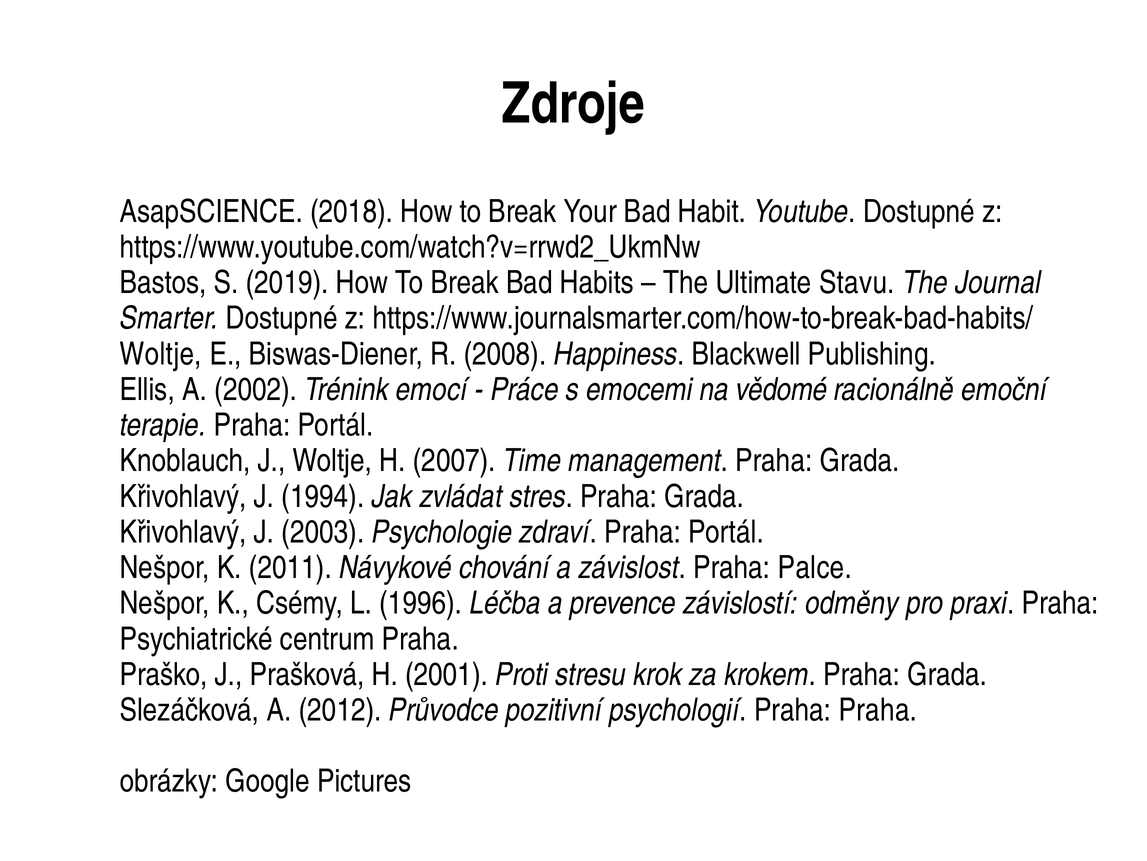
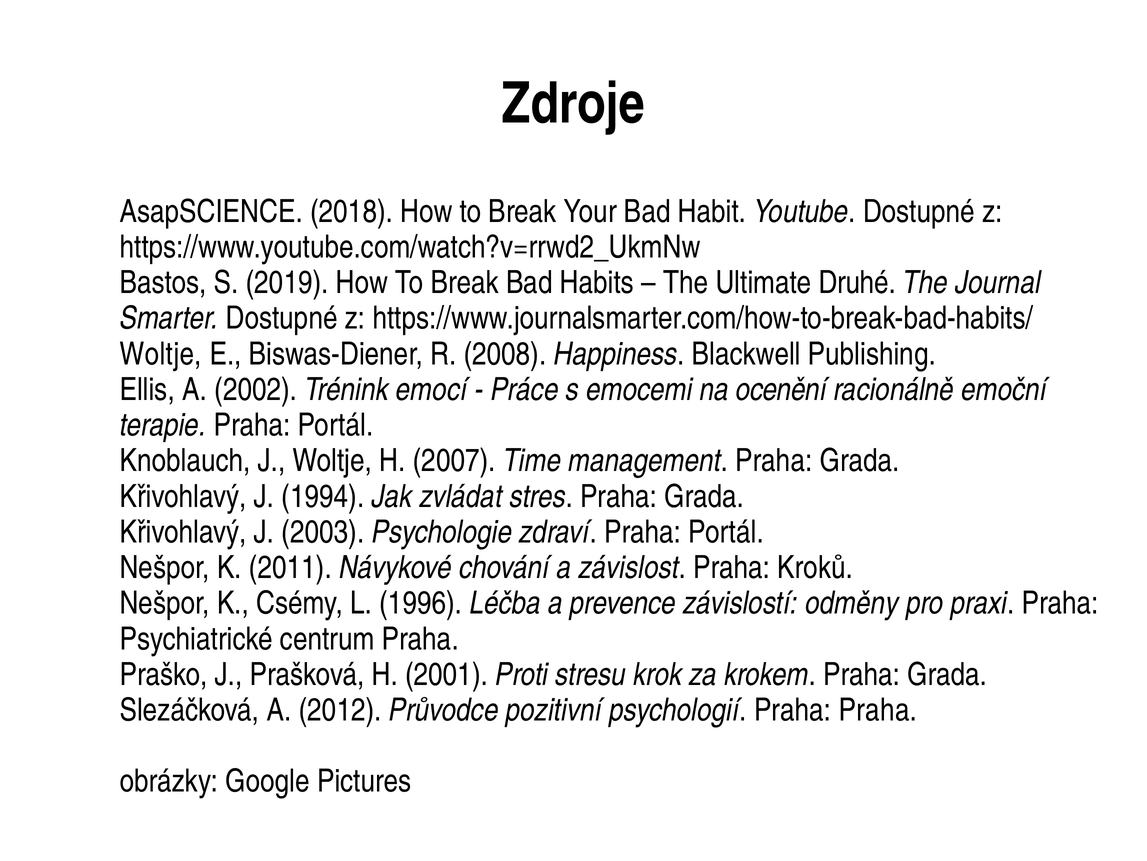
Stavu: Stavu -> Druhé
vědomé: vědomé -> ocenění
Palce: Palce -> Kroků
